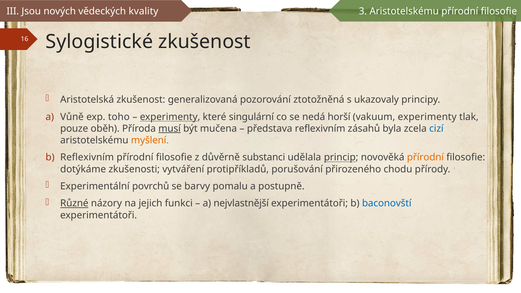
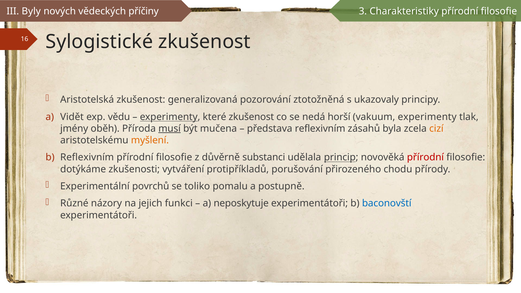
Jsou: Jsou -> Byly
kvality: kvality -> příčiny
3 Aristotelskému: Aristotelskému -> Charakteristiky
Vůně: Vůně -> Vidět
toho: toho -> vědu
které singulární: singulární -> zkušenost
pouze: pouze -> jmény
cizí colour: blue -> orange
přírodní at (425, 157) colour: orange -> red
barvy: barvy -> toliko
Různé underline: present -> none
nejvlastnější: nejvlastnější -> neposkytuje
